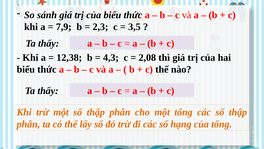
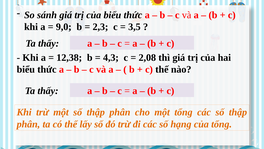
7,9: 7,9 -> 9,0
